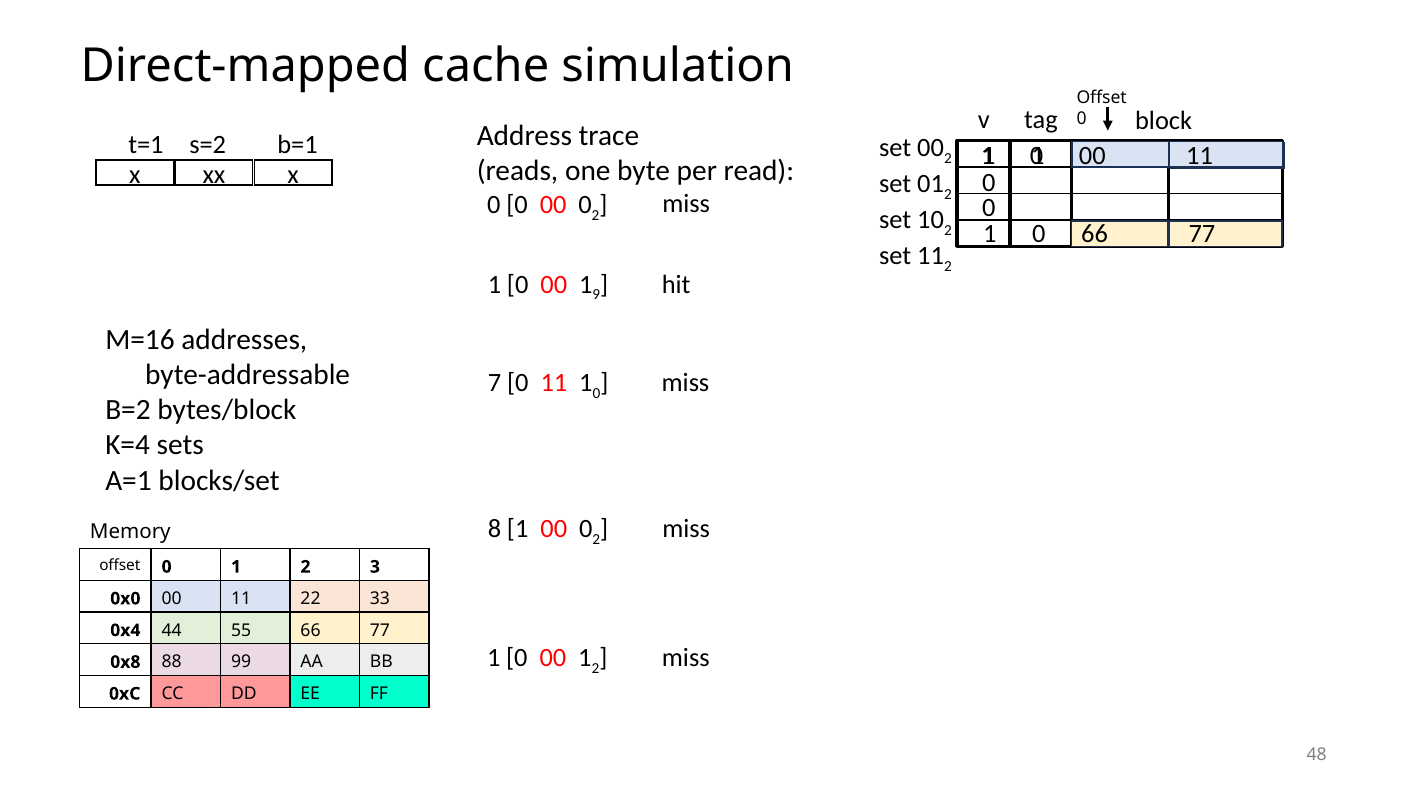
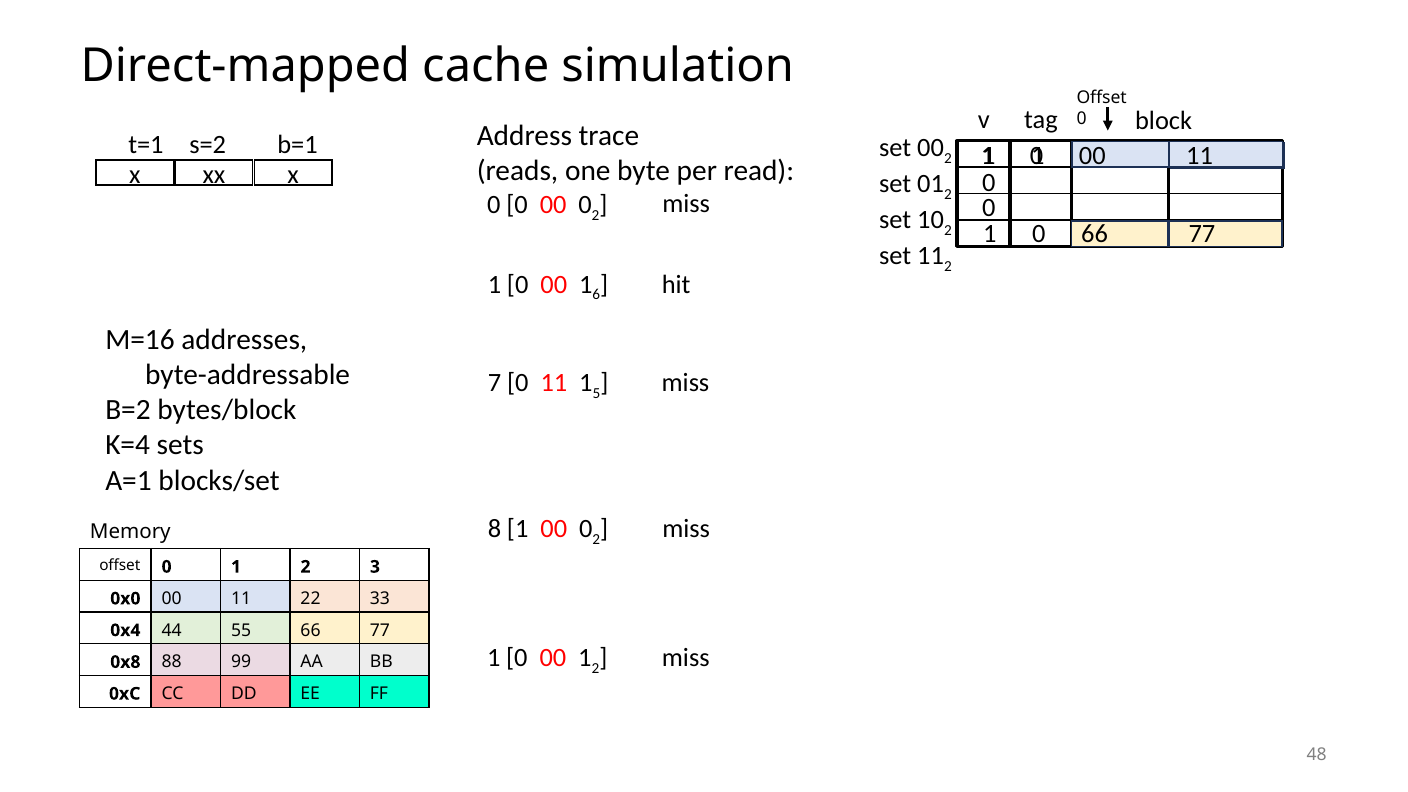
9: 9 -> 6
11 1 0: 0 -> 5
